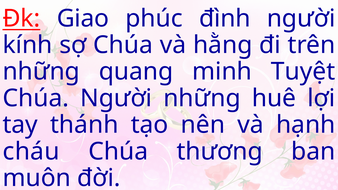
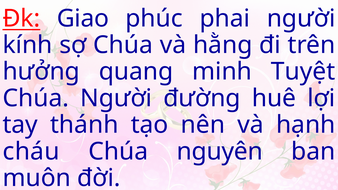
đình: đình -> phai
những at (41, 72): những -> hưởng
Người những: những -> đường
thương: thương -> nguyên
